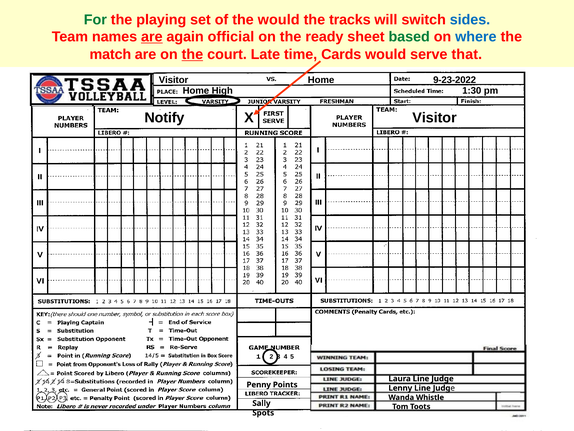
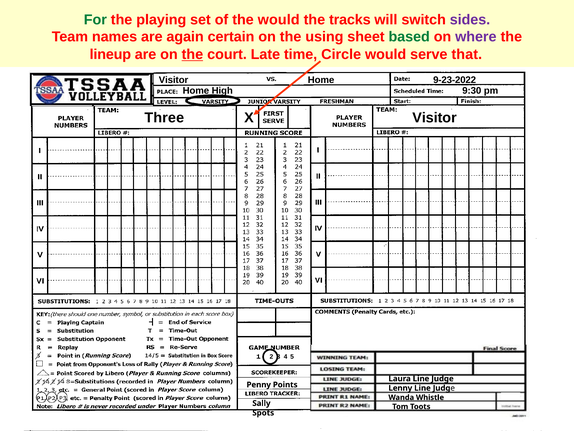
sides colour: blue -> purple
are at (152, 37) underline: present -> none
official: official -> certain
ready: ready -> using
where colour: blue -> purple
match: match -> lineup
Cards: Cards -> Circle
1:30: 1:30 -> 9:30
Notify: Notify -> Three
